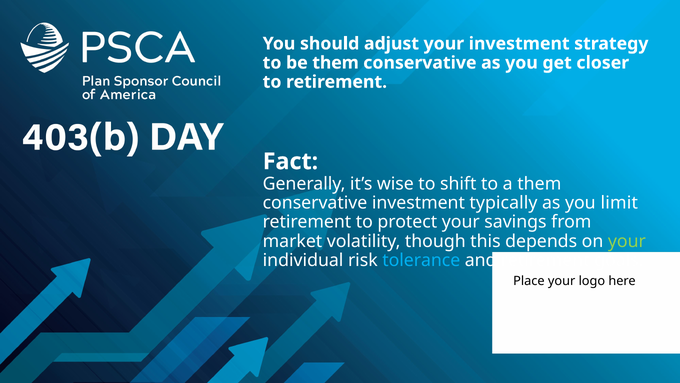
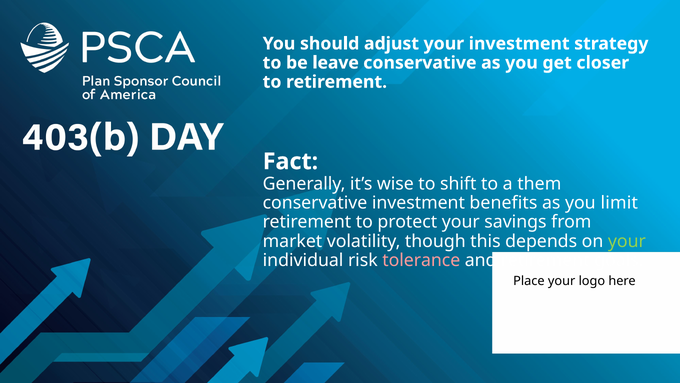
be them: them -> leave
typically: typically -> benefits
tolerance colour: light blue -> pink
